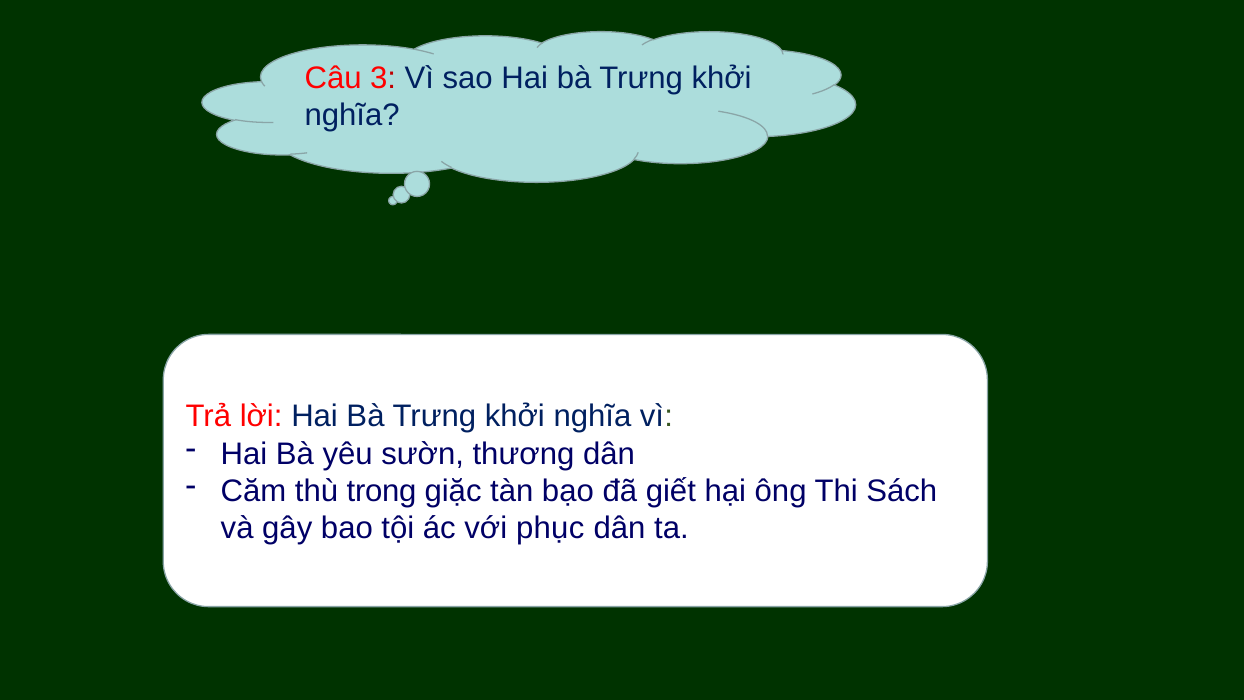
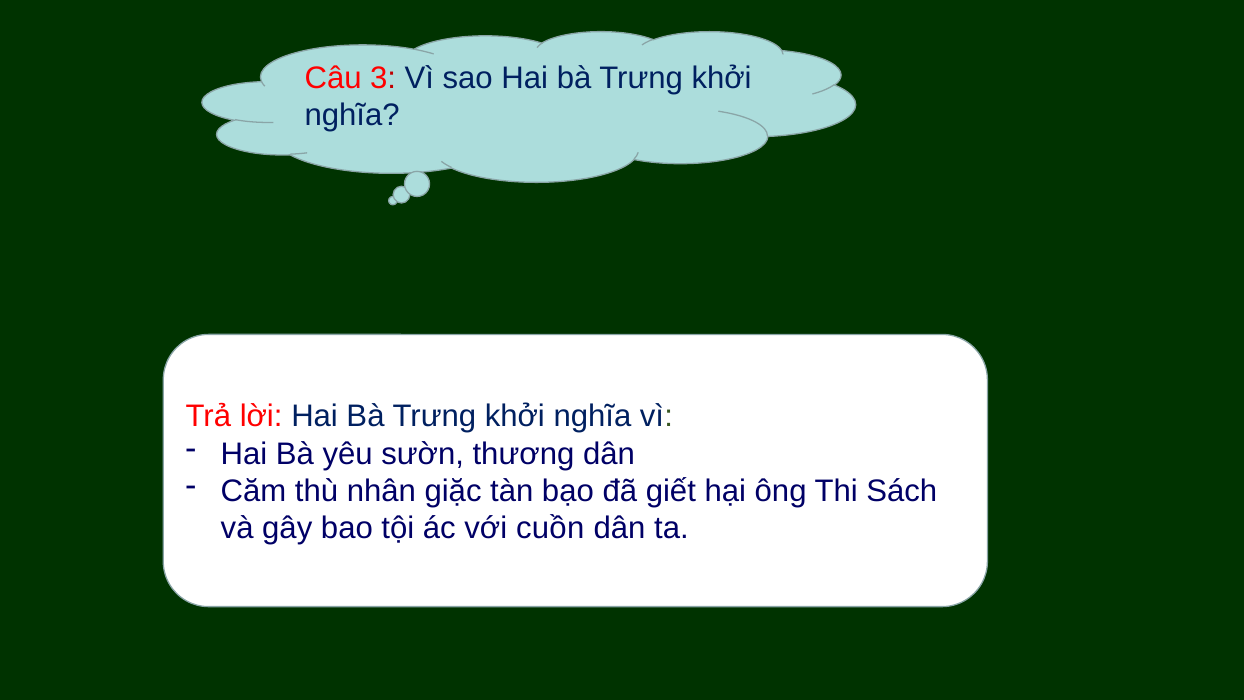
trong: trong -> nhân
phục: phục -> cuồn
